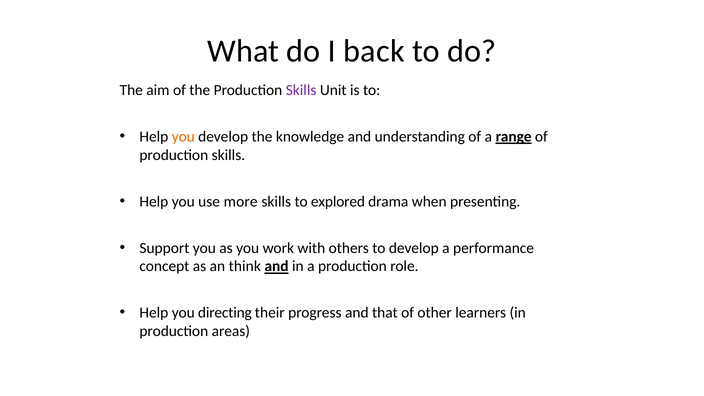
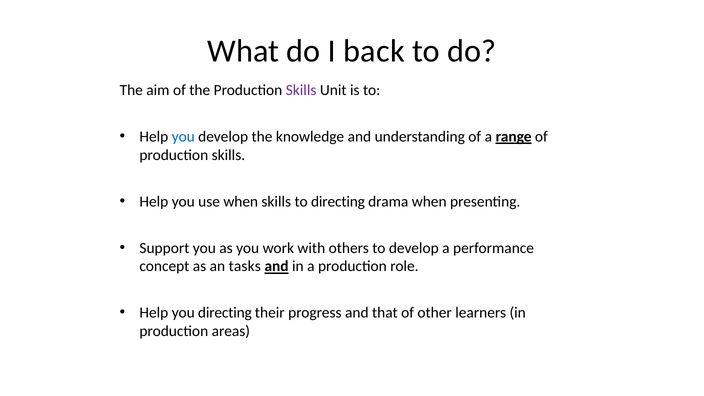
you at (183, 137) colour: orange -> blue
use more: more -> when
to explored: explored -> directing
think: think -> tasks
